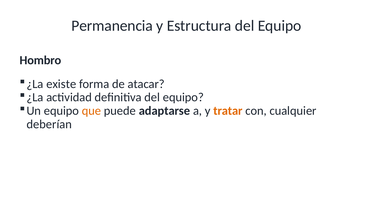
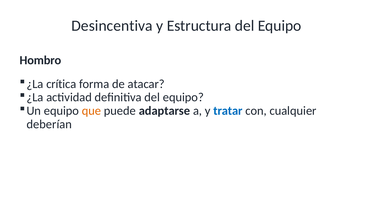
Permanencia: Permanencia -> Desincentiva
existe: existe -> crítica
tratar colour: orange -> blue
